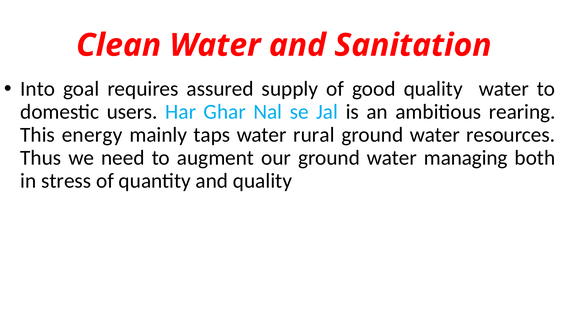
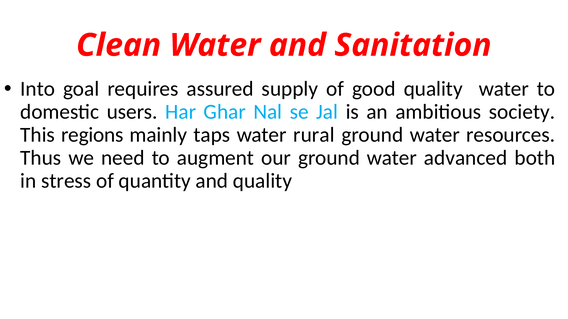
rearing: rearing -> society
energy: energy -> regions
managing: managing -> advanced
